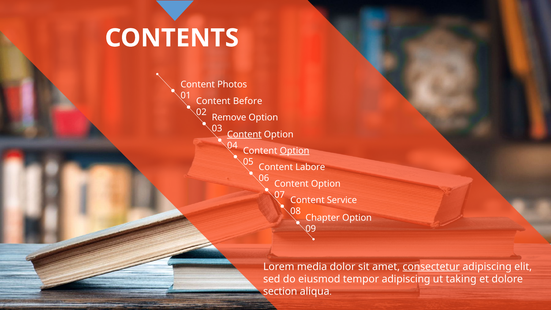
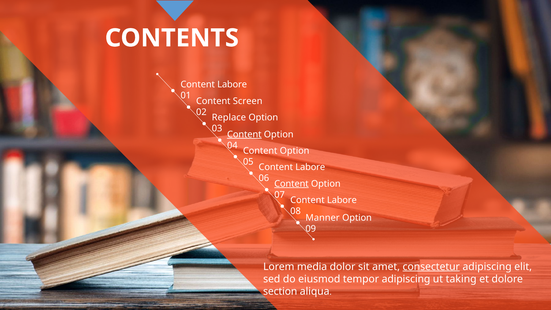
Photos at (232, 85): Photos -> Labore
Before: Before -> Screen
Remove: Remove -> Replace
Option at (295, 151) underline: present -> none
Content at (291, 184) underline: none -> present
Service at (342, 200): Service -> Labore
Chapter: Chapter -> Manner
